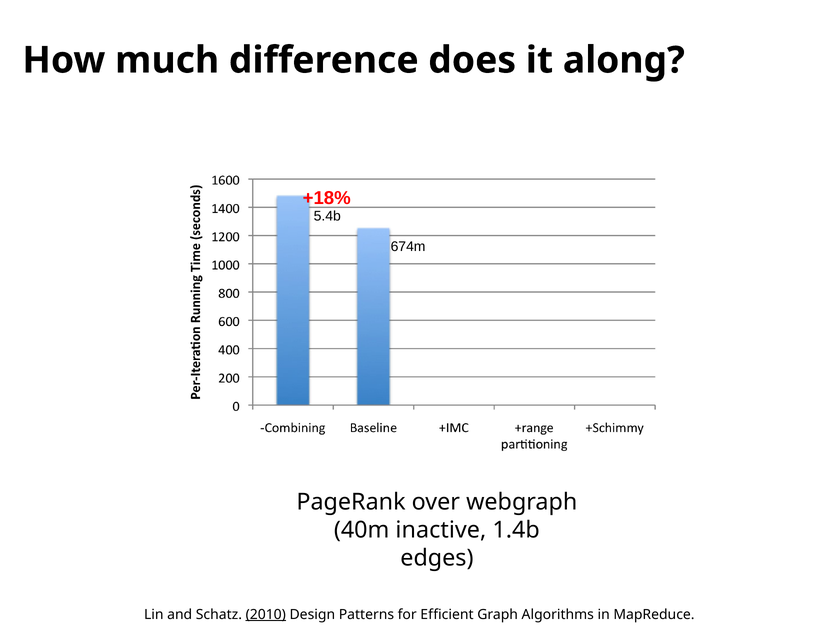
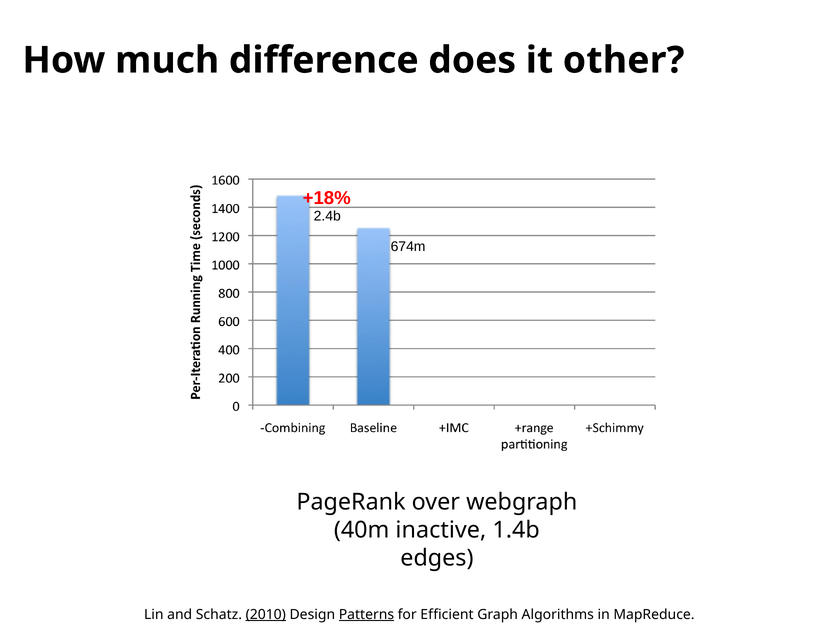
along: along -> other
5.4b: 5.4b -> 2.4b
Patterns underline: none -> present
